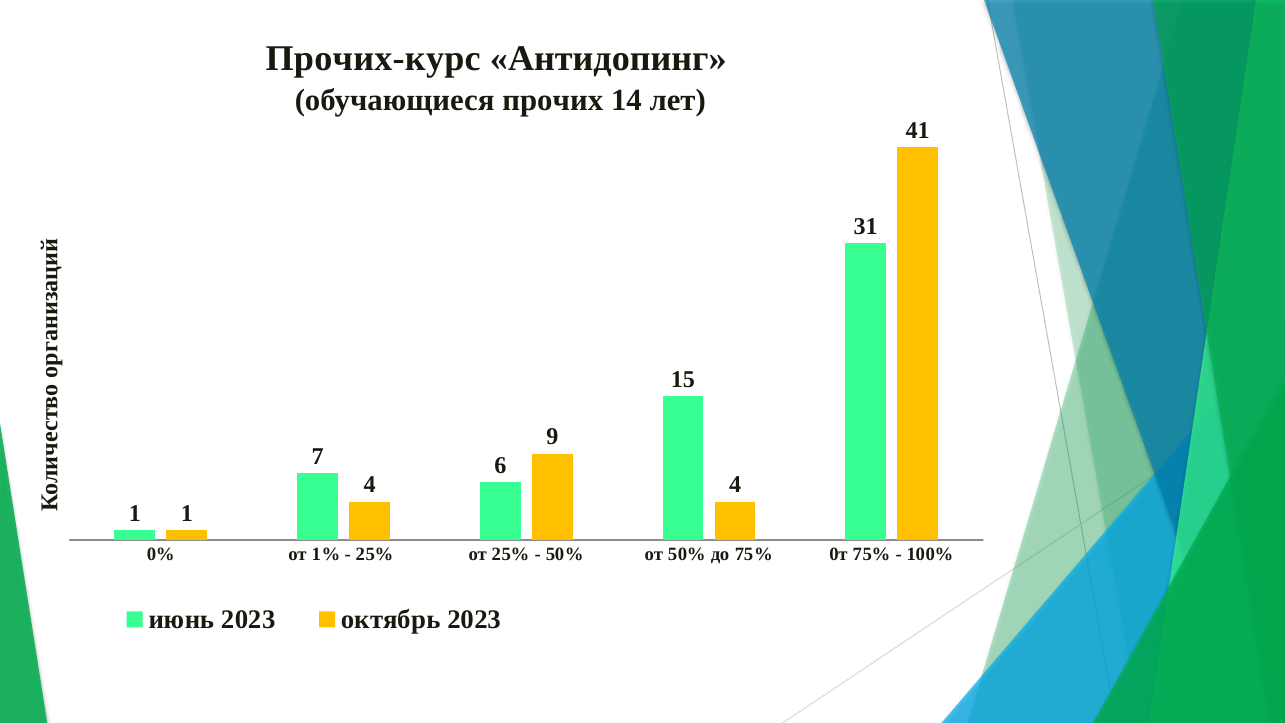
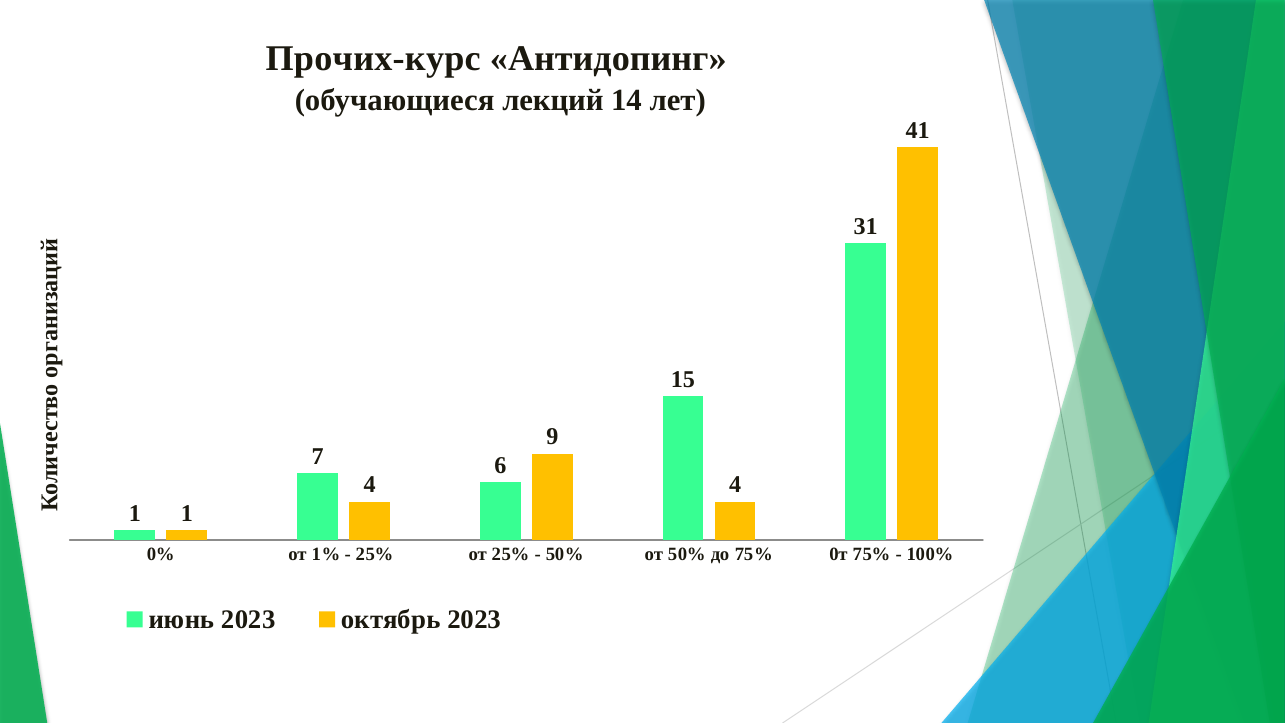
прочих: прочих -> лекций
